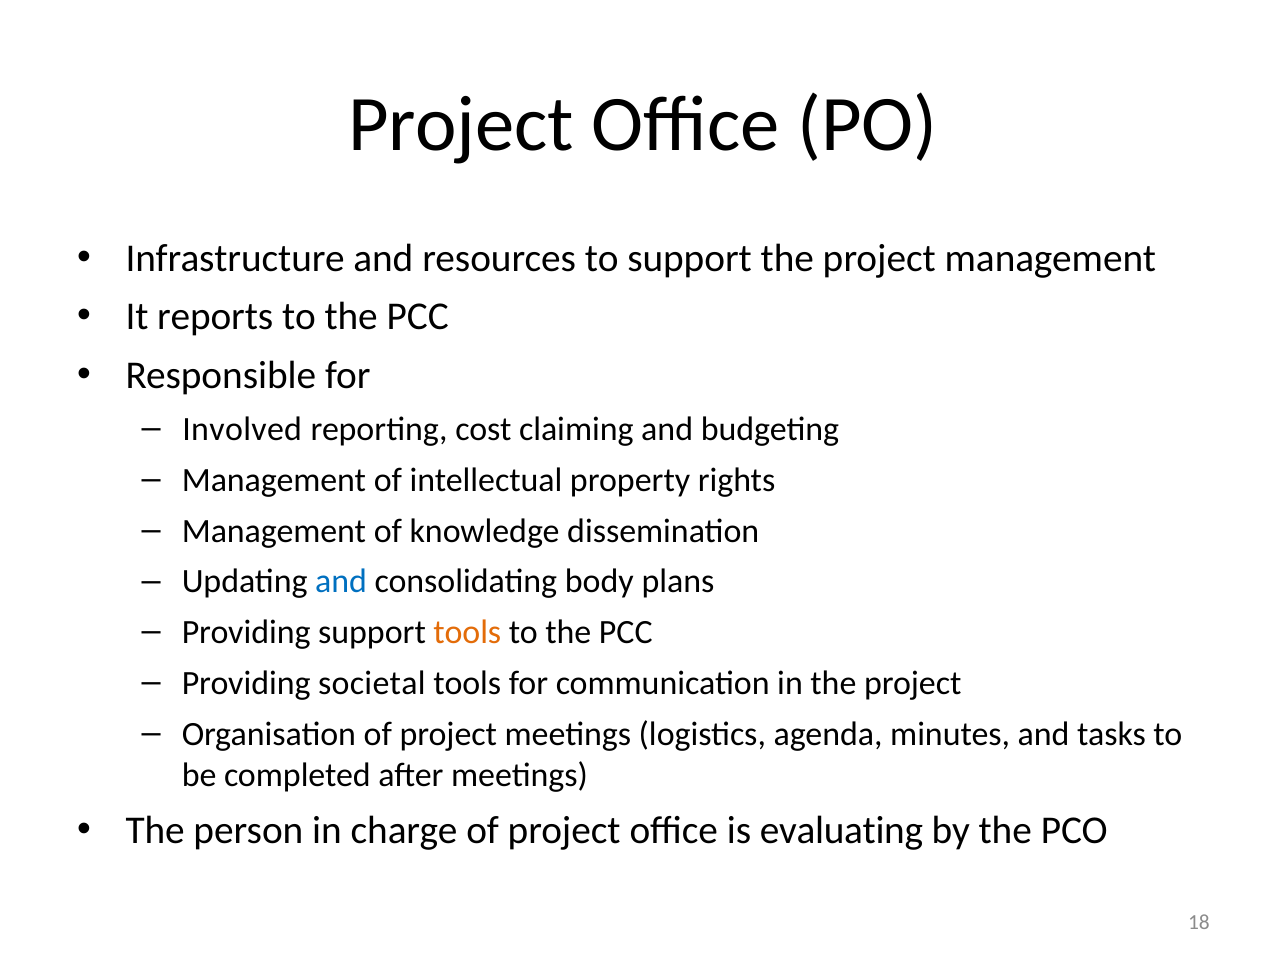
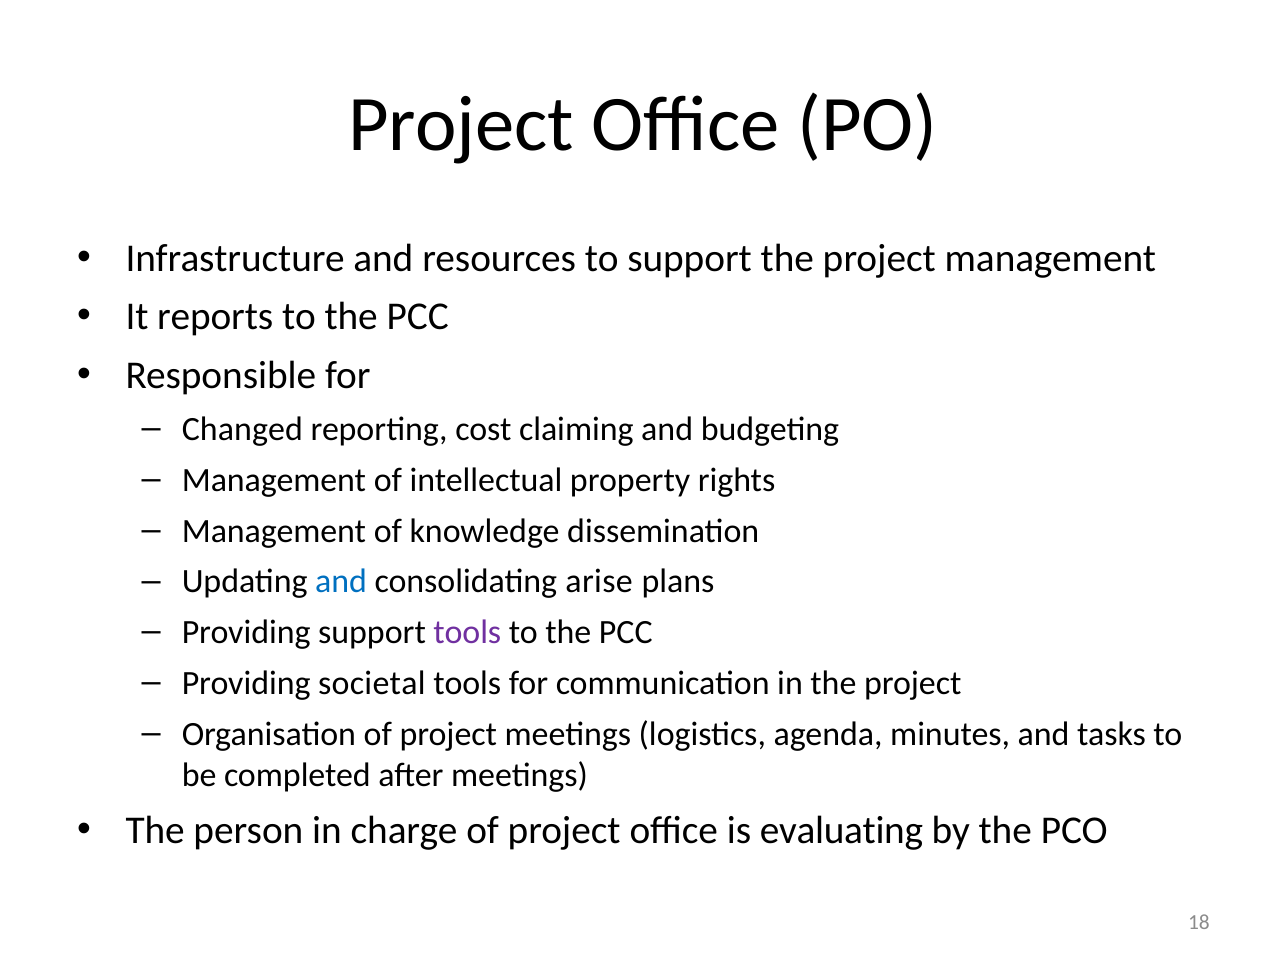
Involved: Involved -> Changed
body: body -> arise
tools at (467, 632) colour: orange -> purple
